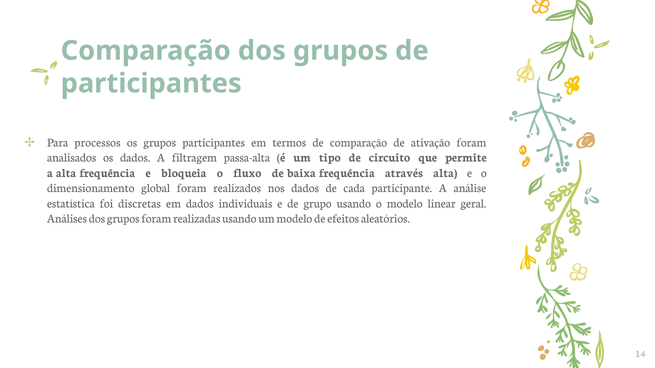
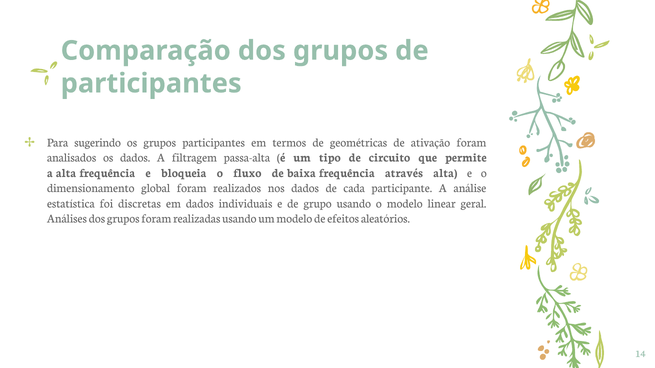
processos: processos -> sugerindo
de comparação: comparação -> geométricas
